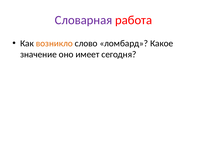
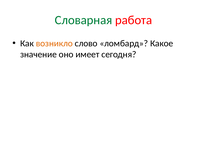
Словарная colour: purple -> green
